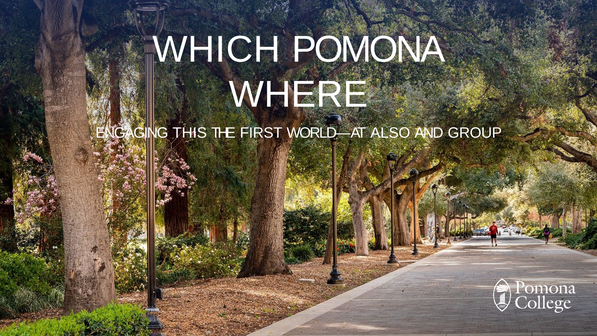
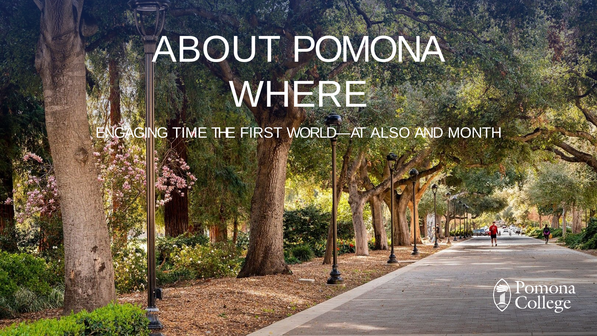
WHICH: WHICH -> ABOUT
THIS: THIS -> TIME
GROUP: GROUP -> MONTH
